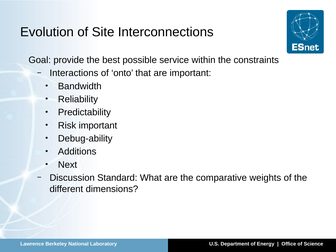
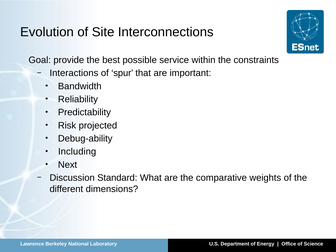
onto: onto -> spur
Risk important: important -> projected
Additions: Additions -> Including
